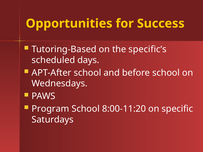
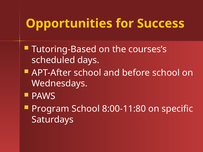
specific’s: specific’s -> courses’s
8:00-11:20: 8:00-11:20 -> 8:00-11:80
